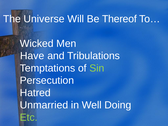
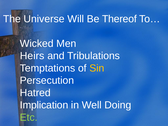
Have: Have -> Heirs
Sin colour: light green -> yellow
Unmarried: Unmarried -> Implication
